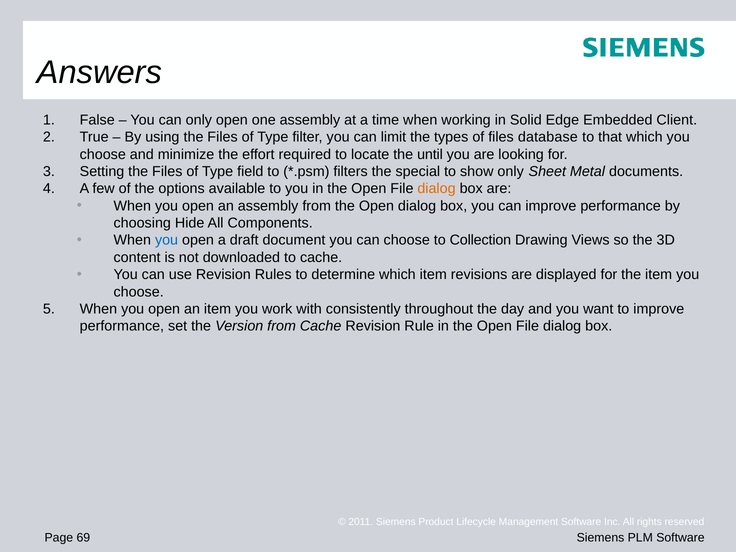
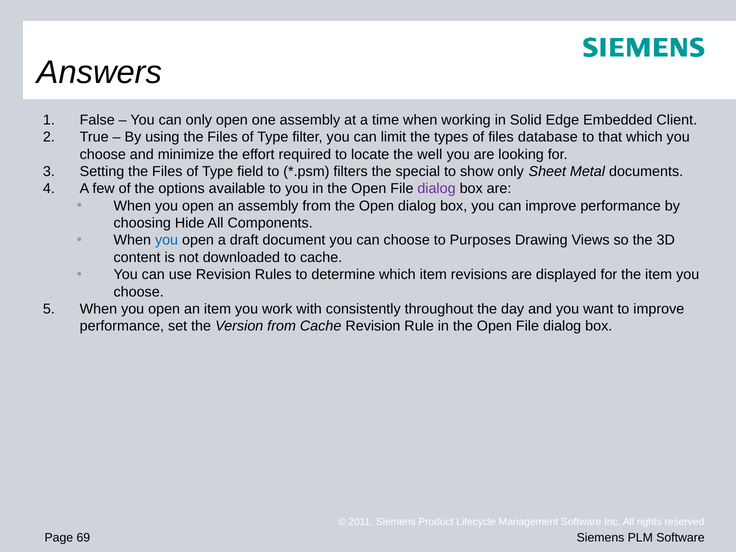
until: until -> well
dialog at (436, 189) colour: orange -> purple
Collection: Collection -> Purposes
